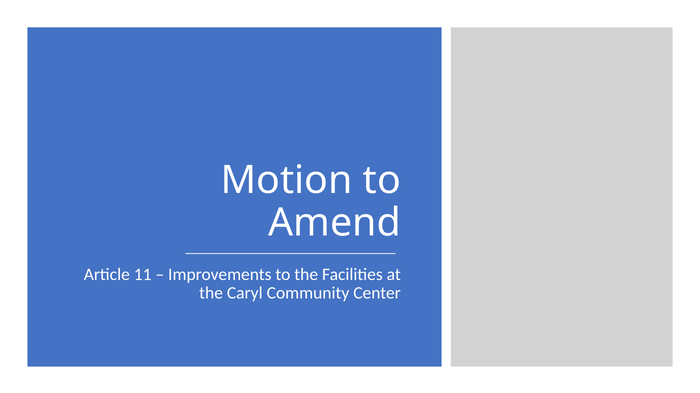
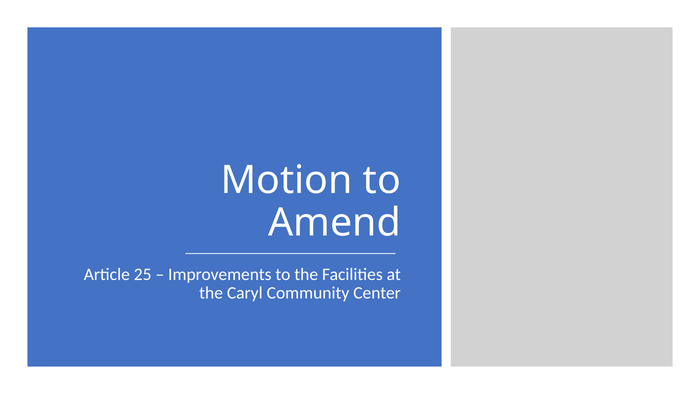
11: 11 -> 25
